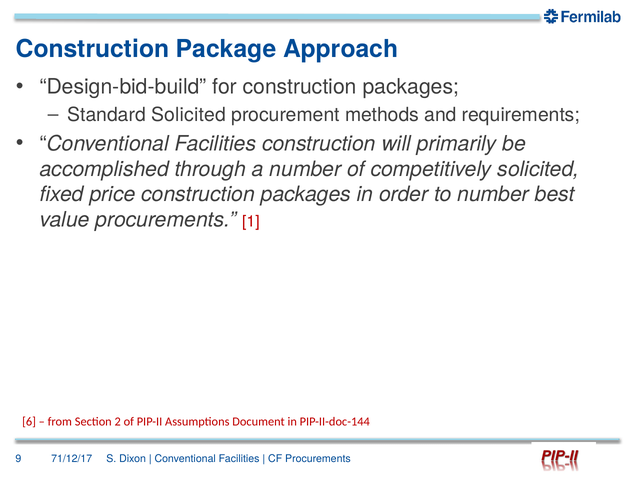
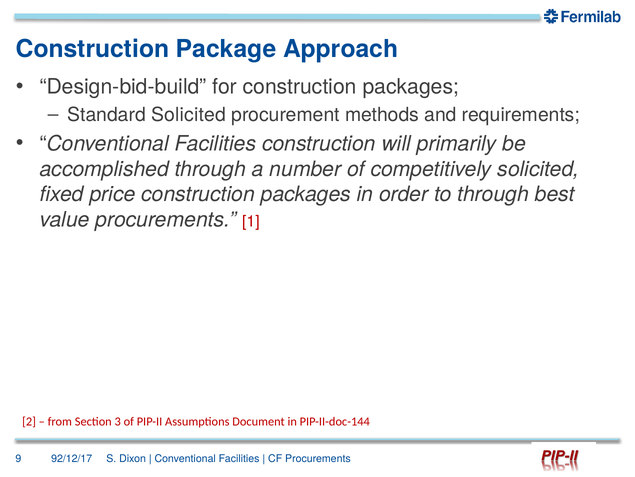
to number: number -> through
6: 6 -> 2
2: 2 -> 3
71/12/17: 71/12/17 -> 92/12/17
